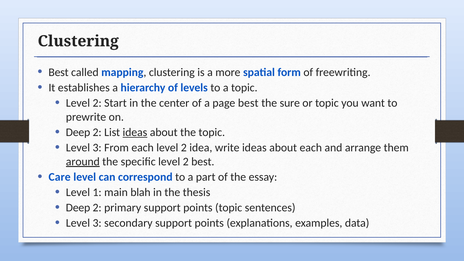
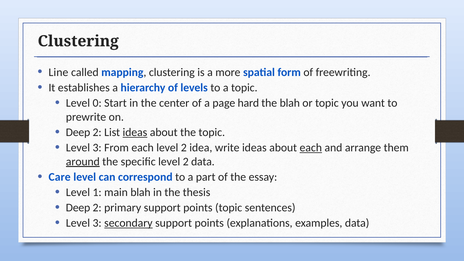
Best at (59, 72): Best -> Line
2 at (97, 103): 2 -> 0
page best: best -> hard
the sure: sure -> blah
each at (311, 148) underline: none -> present
2 best: best -> data
secondary underline: none -> present
